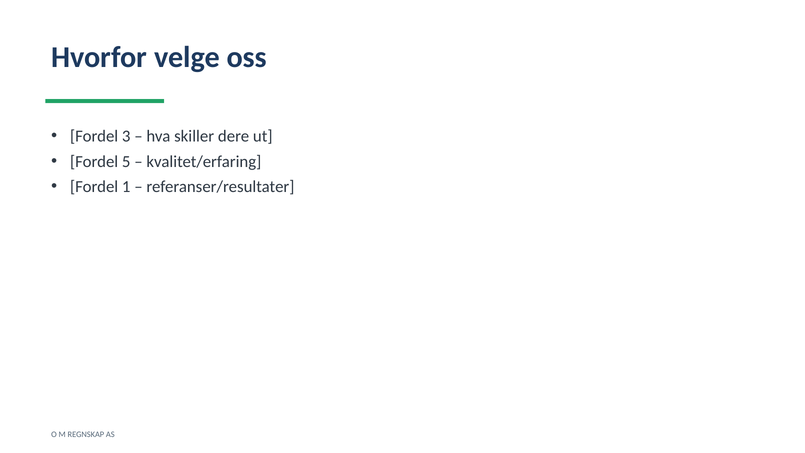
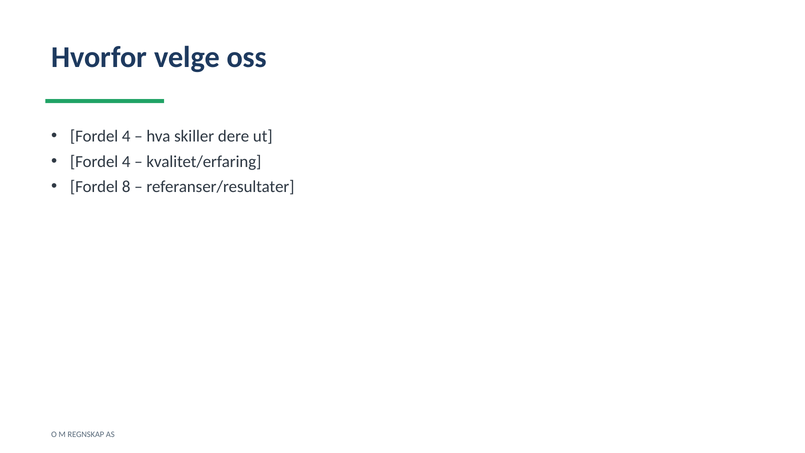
3 at (126, 136): 3 -> 4
5 at (126, 162): 5 -> 4
1: 1 -> 8
